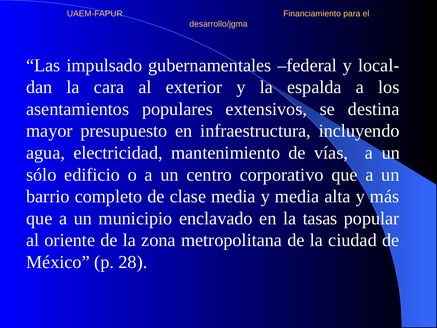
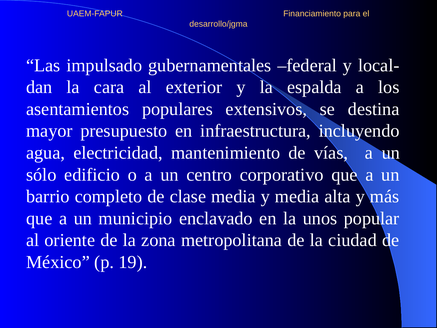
tasas: tasas -> unos
28: 28 -> 19
